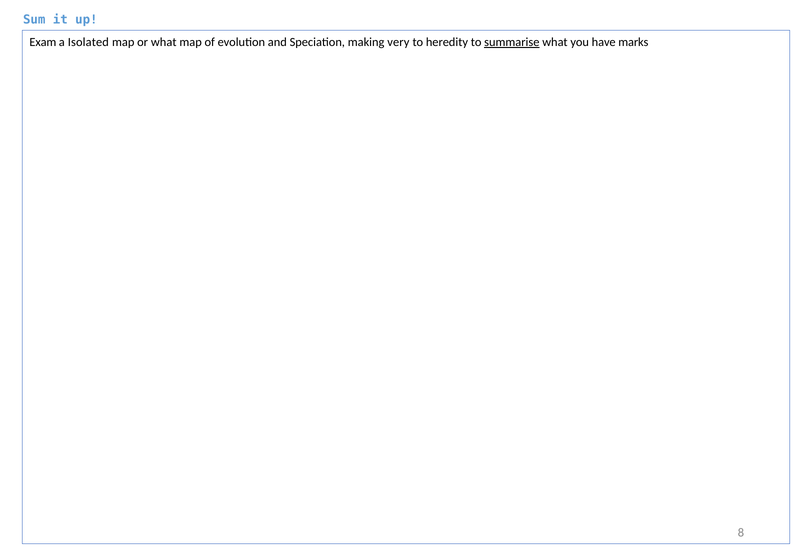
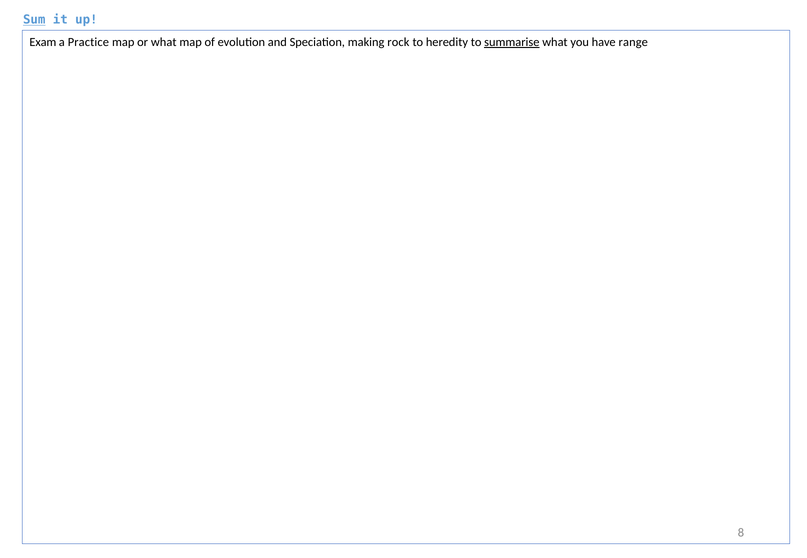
Sum underline: none -> present
Isolated: Isolated -> Practice
very: very -> rock
marks: marks -> range
